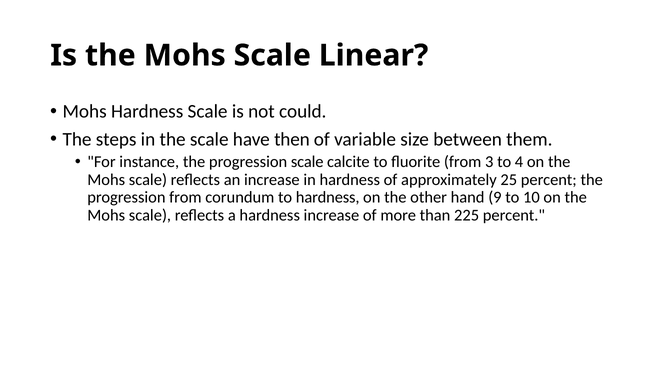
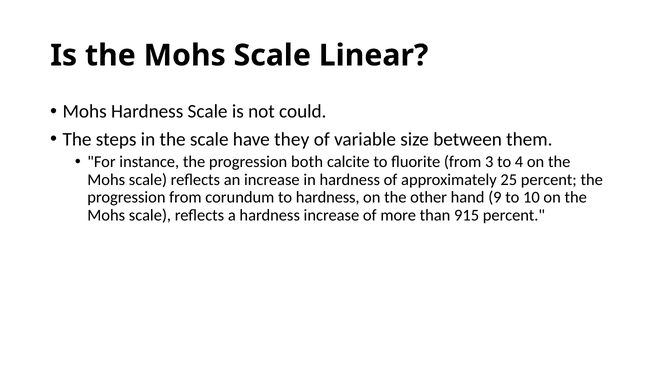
then: then -> they
progression scale: scale -> both
225: 225 -> 915
